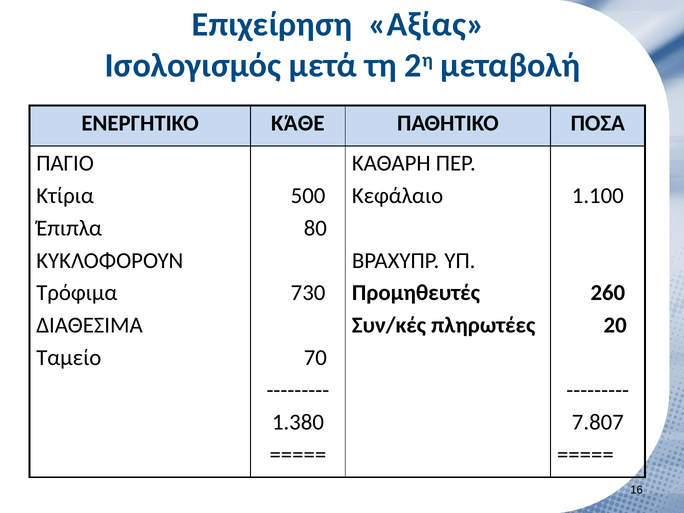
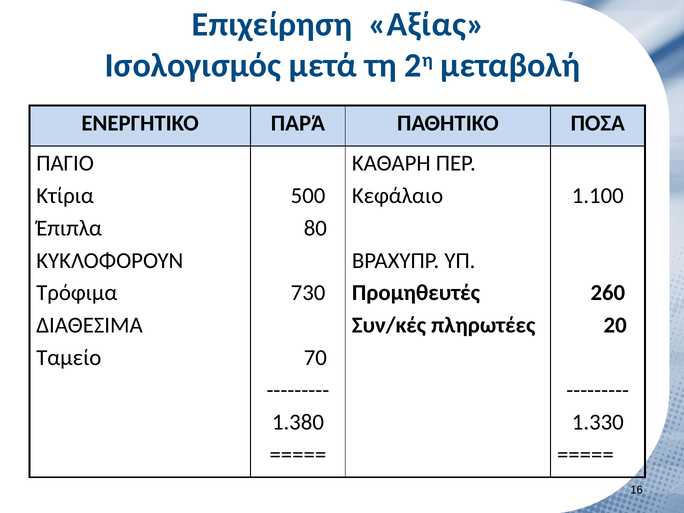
ΚΆΘΕ: ΚΆΘΕ -> ΠΑΡΆ
7.807: 7.807 -> 1.330
